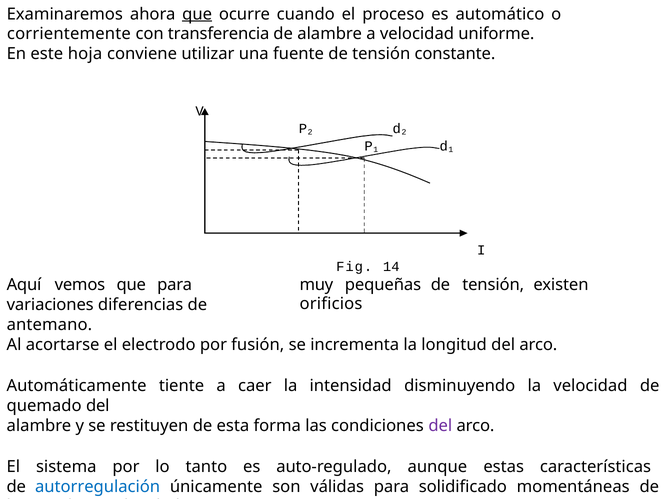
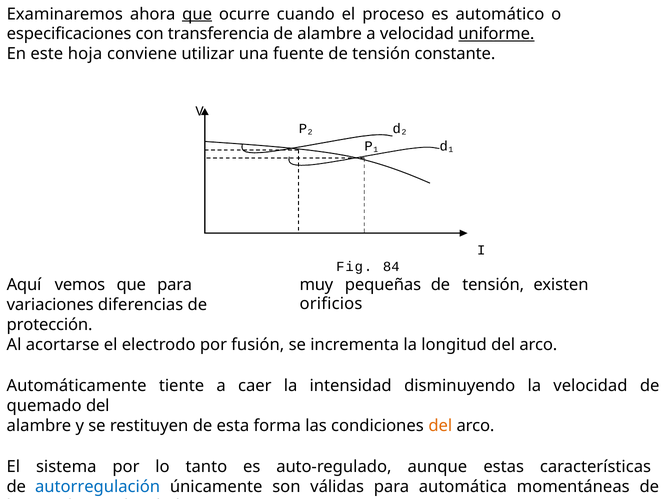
corrientemente: corrientemente -> especificaciones
uniforme underline: none -> present
14: 14 -> 84
antemano: antemano -> protección
del at (440, 425) colour: purple -> orange
solidificado: solidificado -> automática
